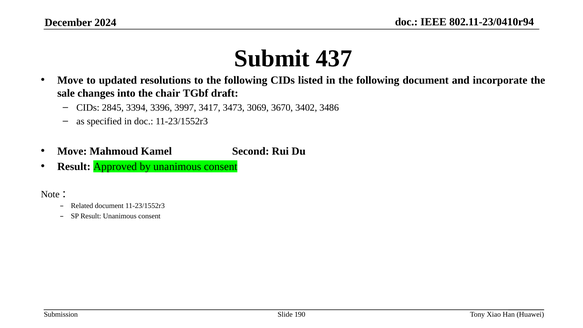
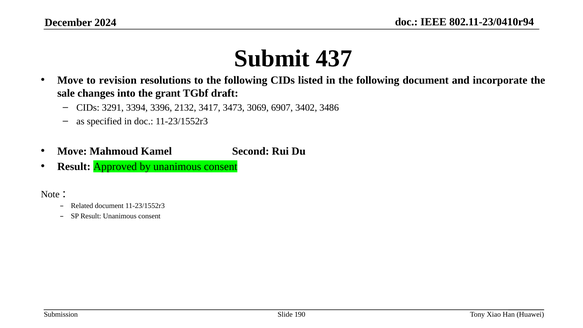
updated: updated -> revision
chair: chair -> grant
2845: 2845 -> 3291
3997: 3997 -> 2132
3670: 3670 -> 6907
